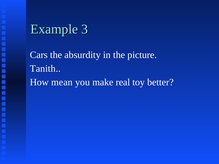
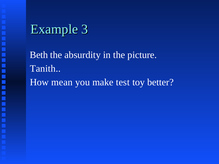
Cars: Cars -> Beth
real: real -> test
